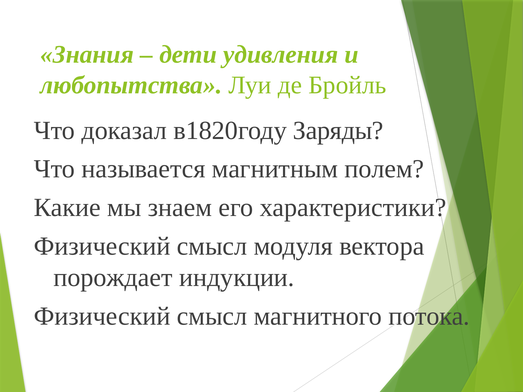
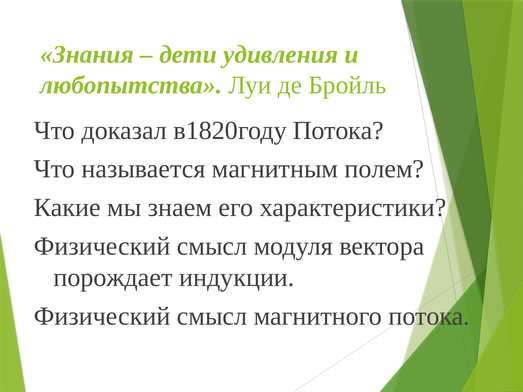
в1820году Заряды: Заряды -> Потока
